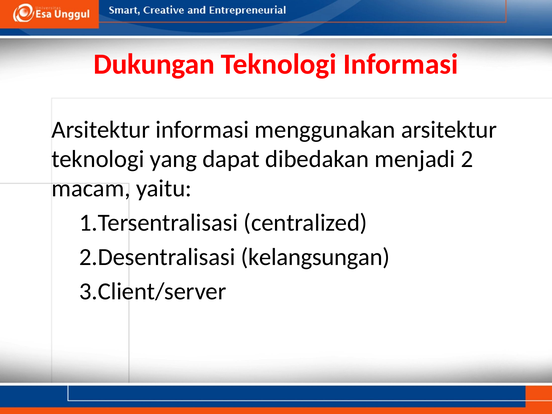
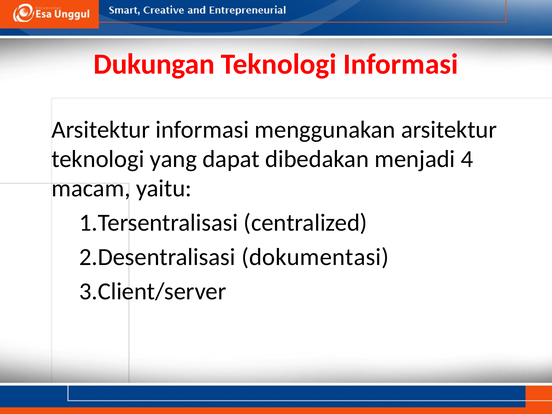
2: 2 -> 4
kelangsungan: kelangsungan -> dokumentasi
